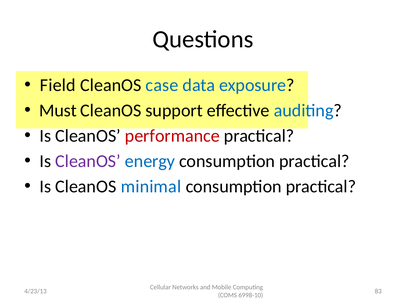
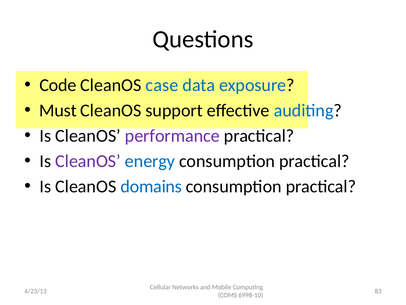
Field: Field -> Code
performance colour: red -> purple
minimal: minimal -> domains
